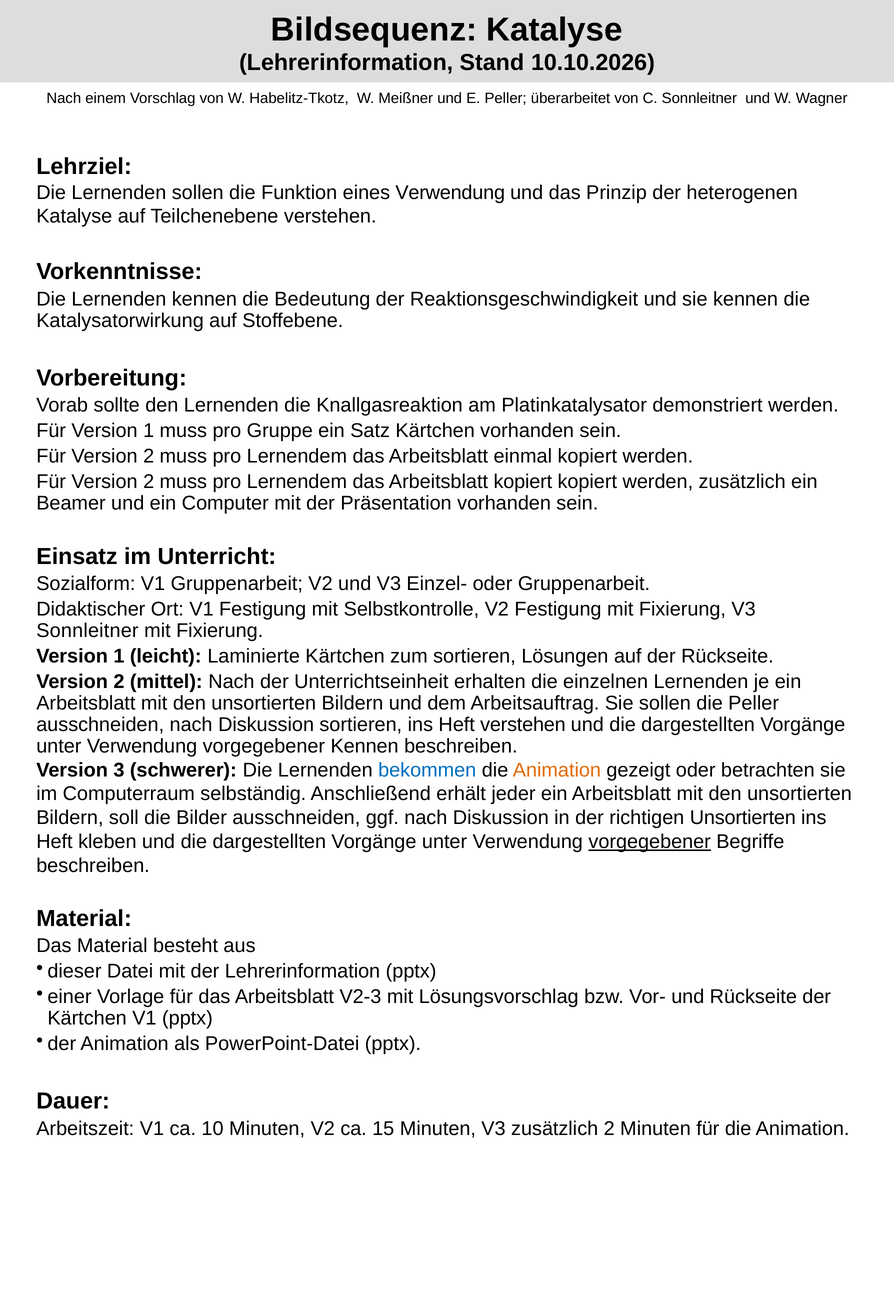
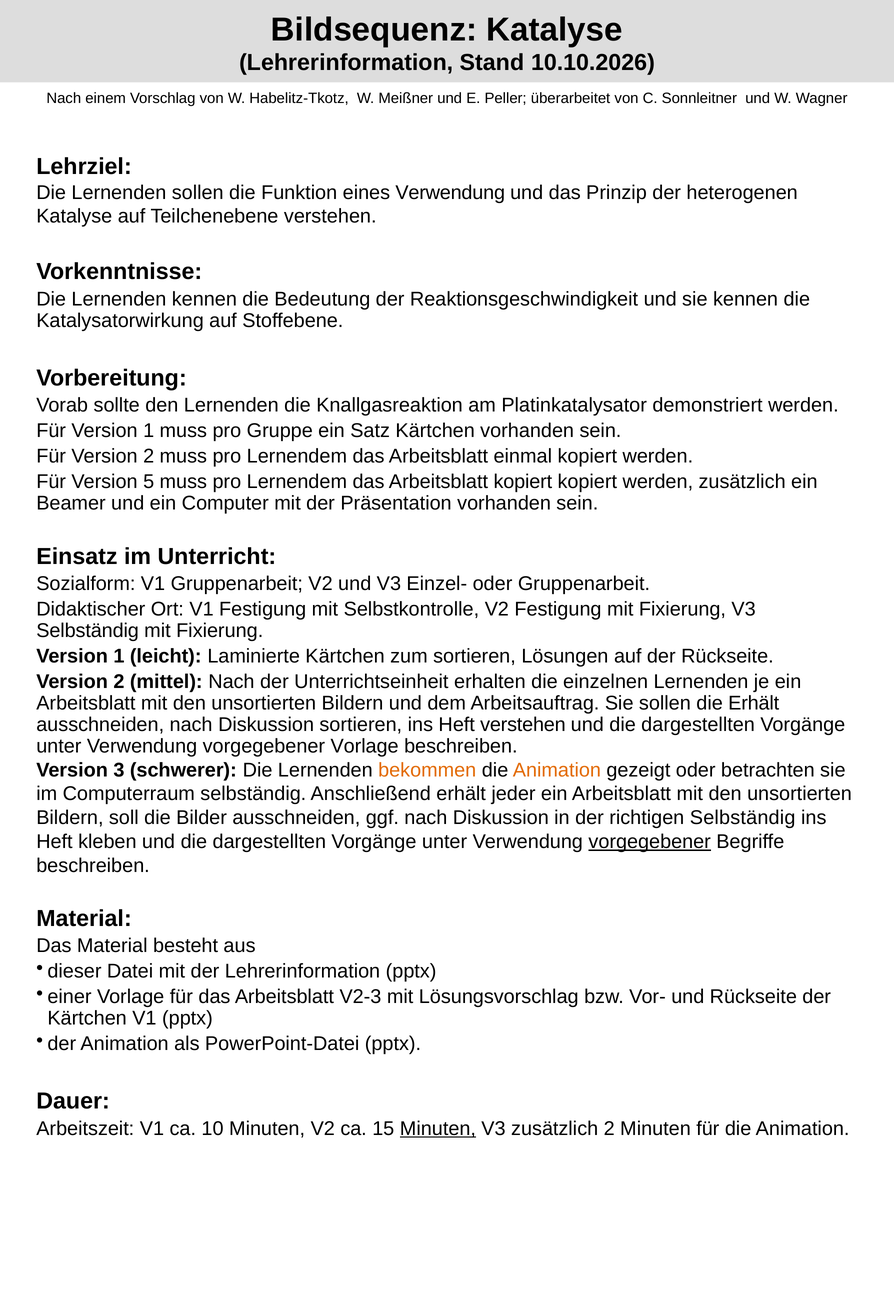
2 at (149, 481): 2 -> 5
Sonnleitner at (87, 630): Sonnleitner -> Selbständig
die Peller: Peller -> Erhält
vorgegebener Kennen: Kennen -> Vorlage
bekommen colour: blue -> orange
richtigen Unsortierten: Unsortierten -> Selbständig
Minuten at (438, 1128) underline: none -> present
